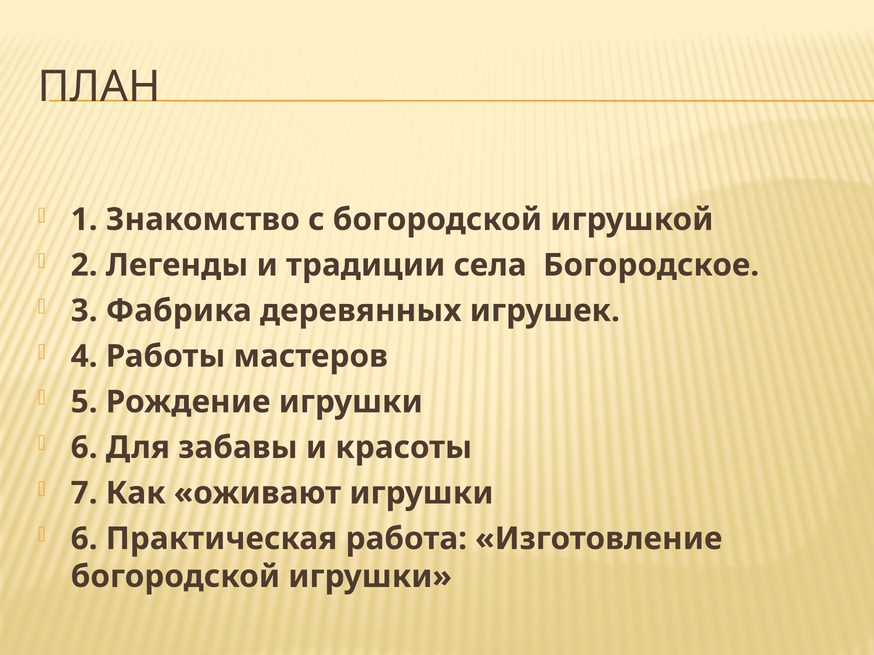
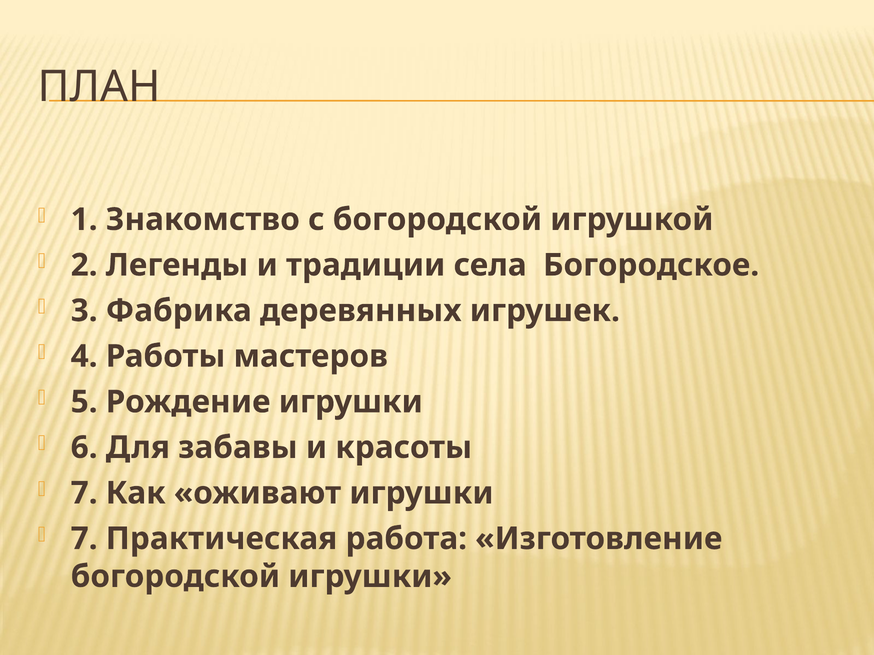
6 at (84, 539): 6 -> 7
